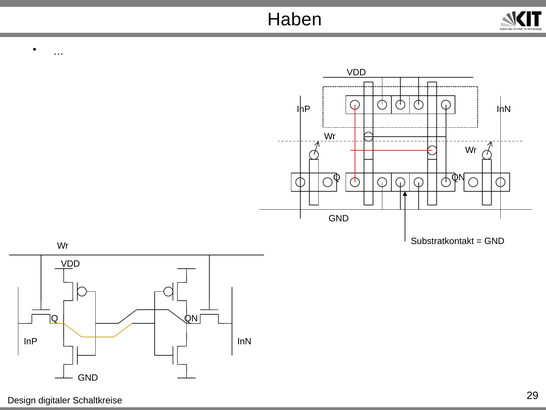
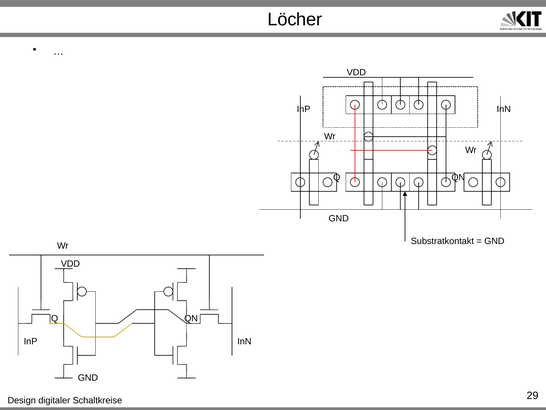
Haben: Haben -> Löcher
